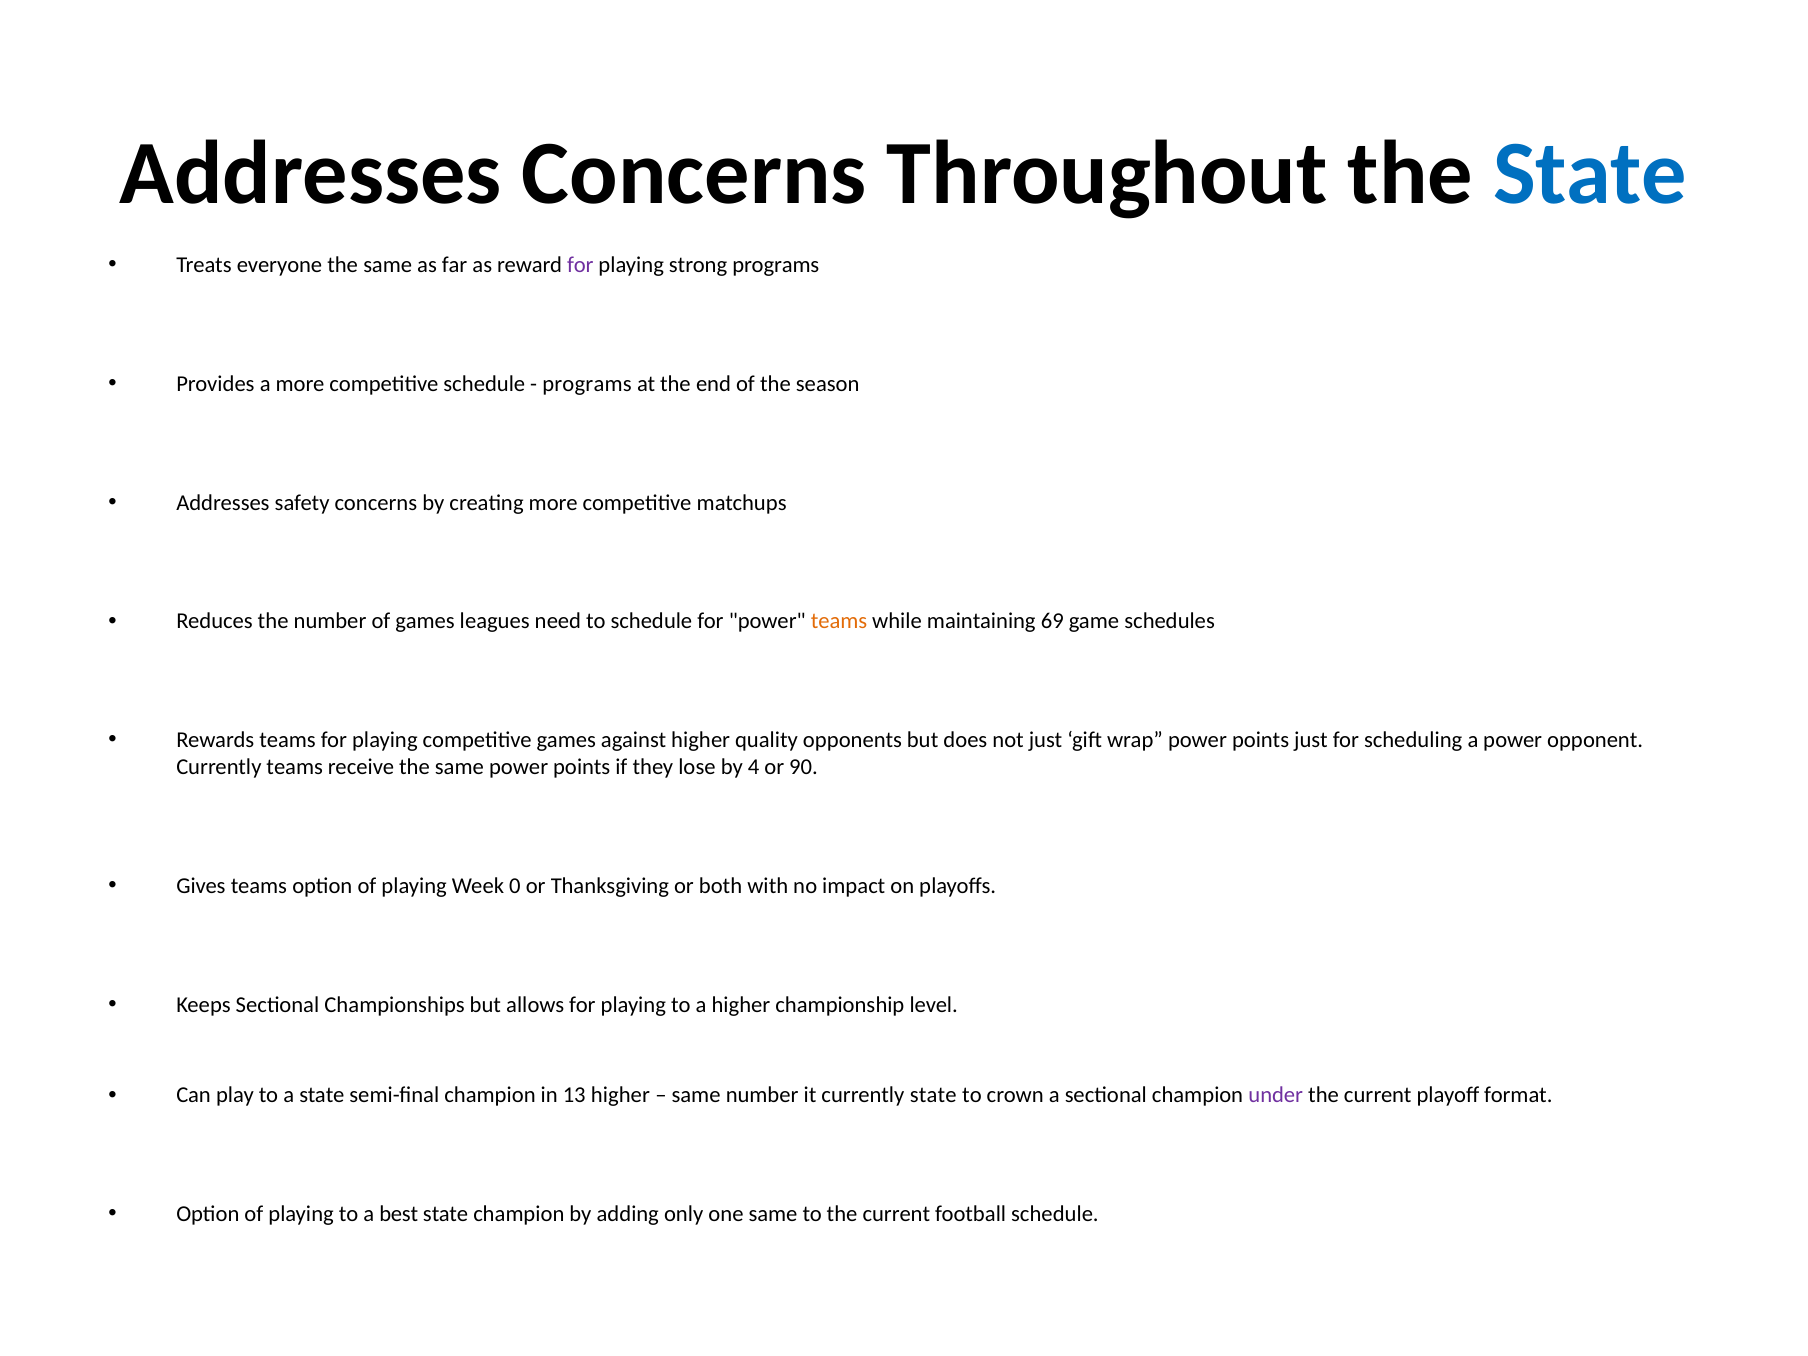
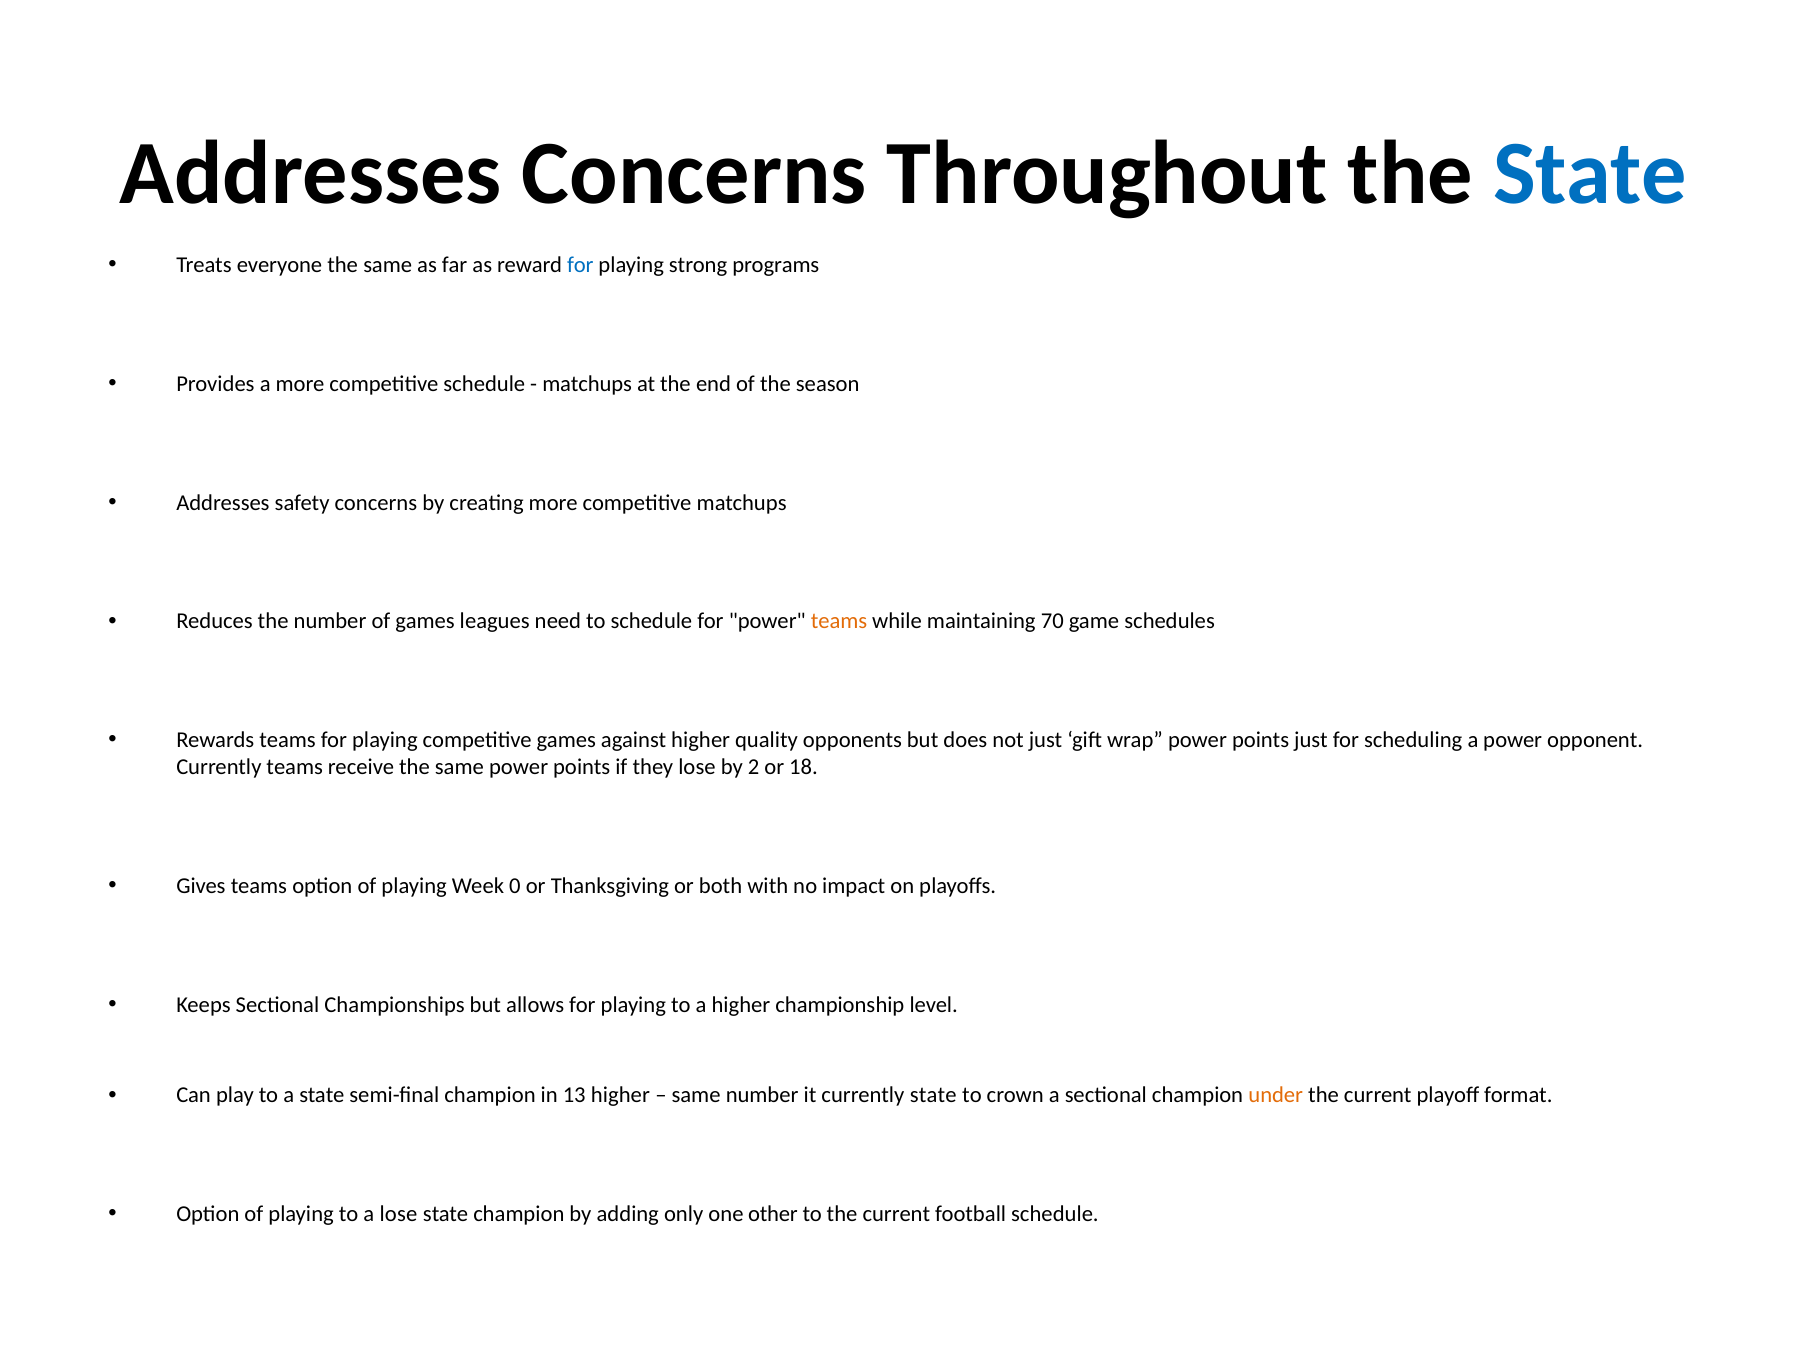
for at (580, 265) colour: purple -> blue
programs at (587, 384): programs -> matchups
69: 69 -> 70
4: 4 -> 2
90: 90 -> 18
under colour: purple -> orange
a best: best -> lose
one same: same -> other
